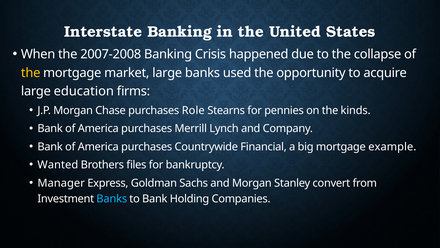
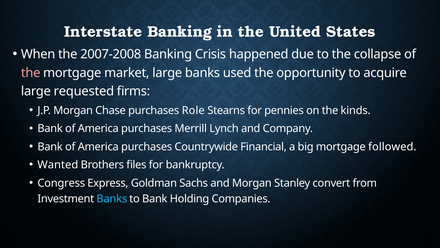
the at (31, 73) colour: yellow -> pink
education: education -> requested
example: example -> followed
Manager: Manager -> Congress
